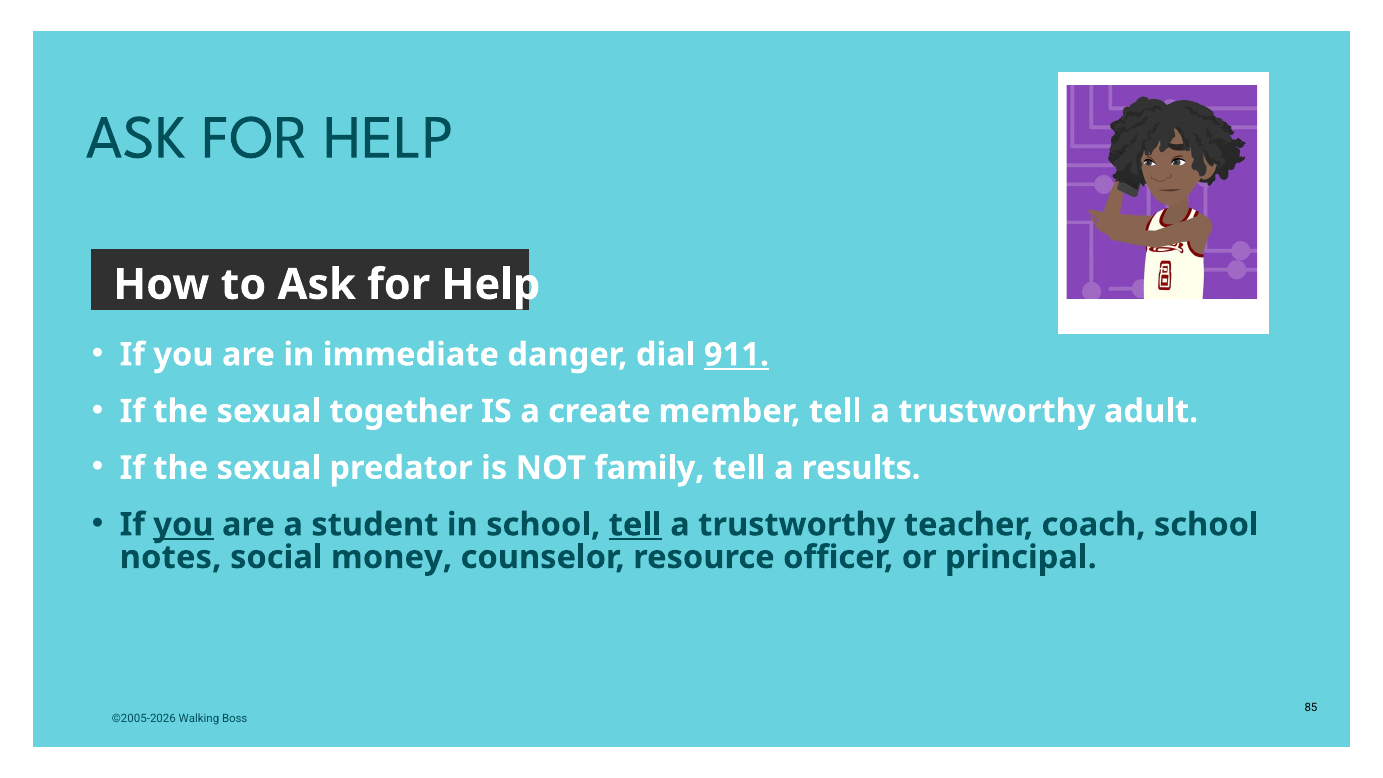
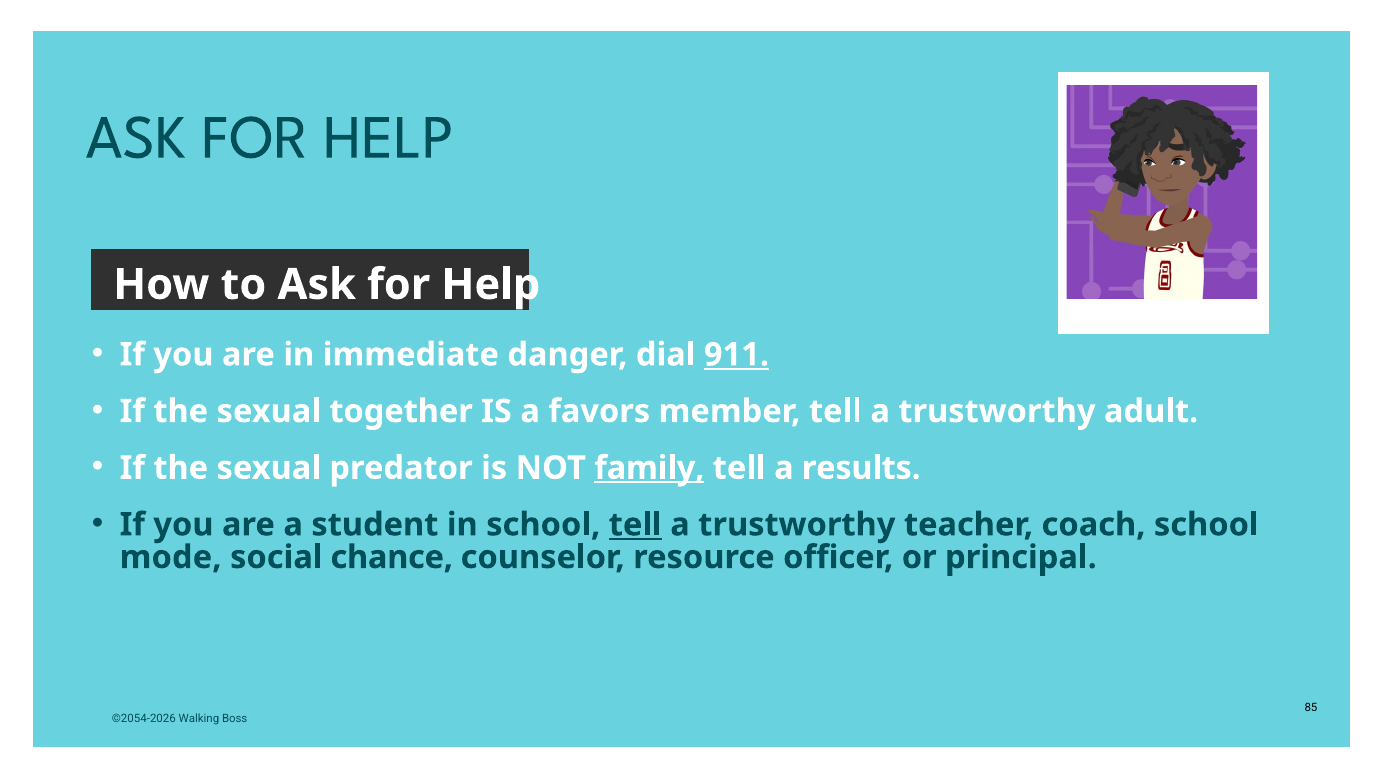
create: create -> favors
family underline: none -> present
you at (183, 525) underline: present -> none
notes: notes -> mode
money: money -> chance
©2005-2026: ©2005-2026 -> ©2054-2026
